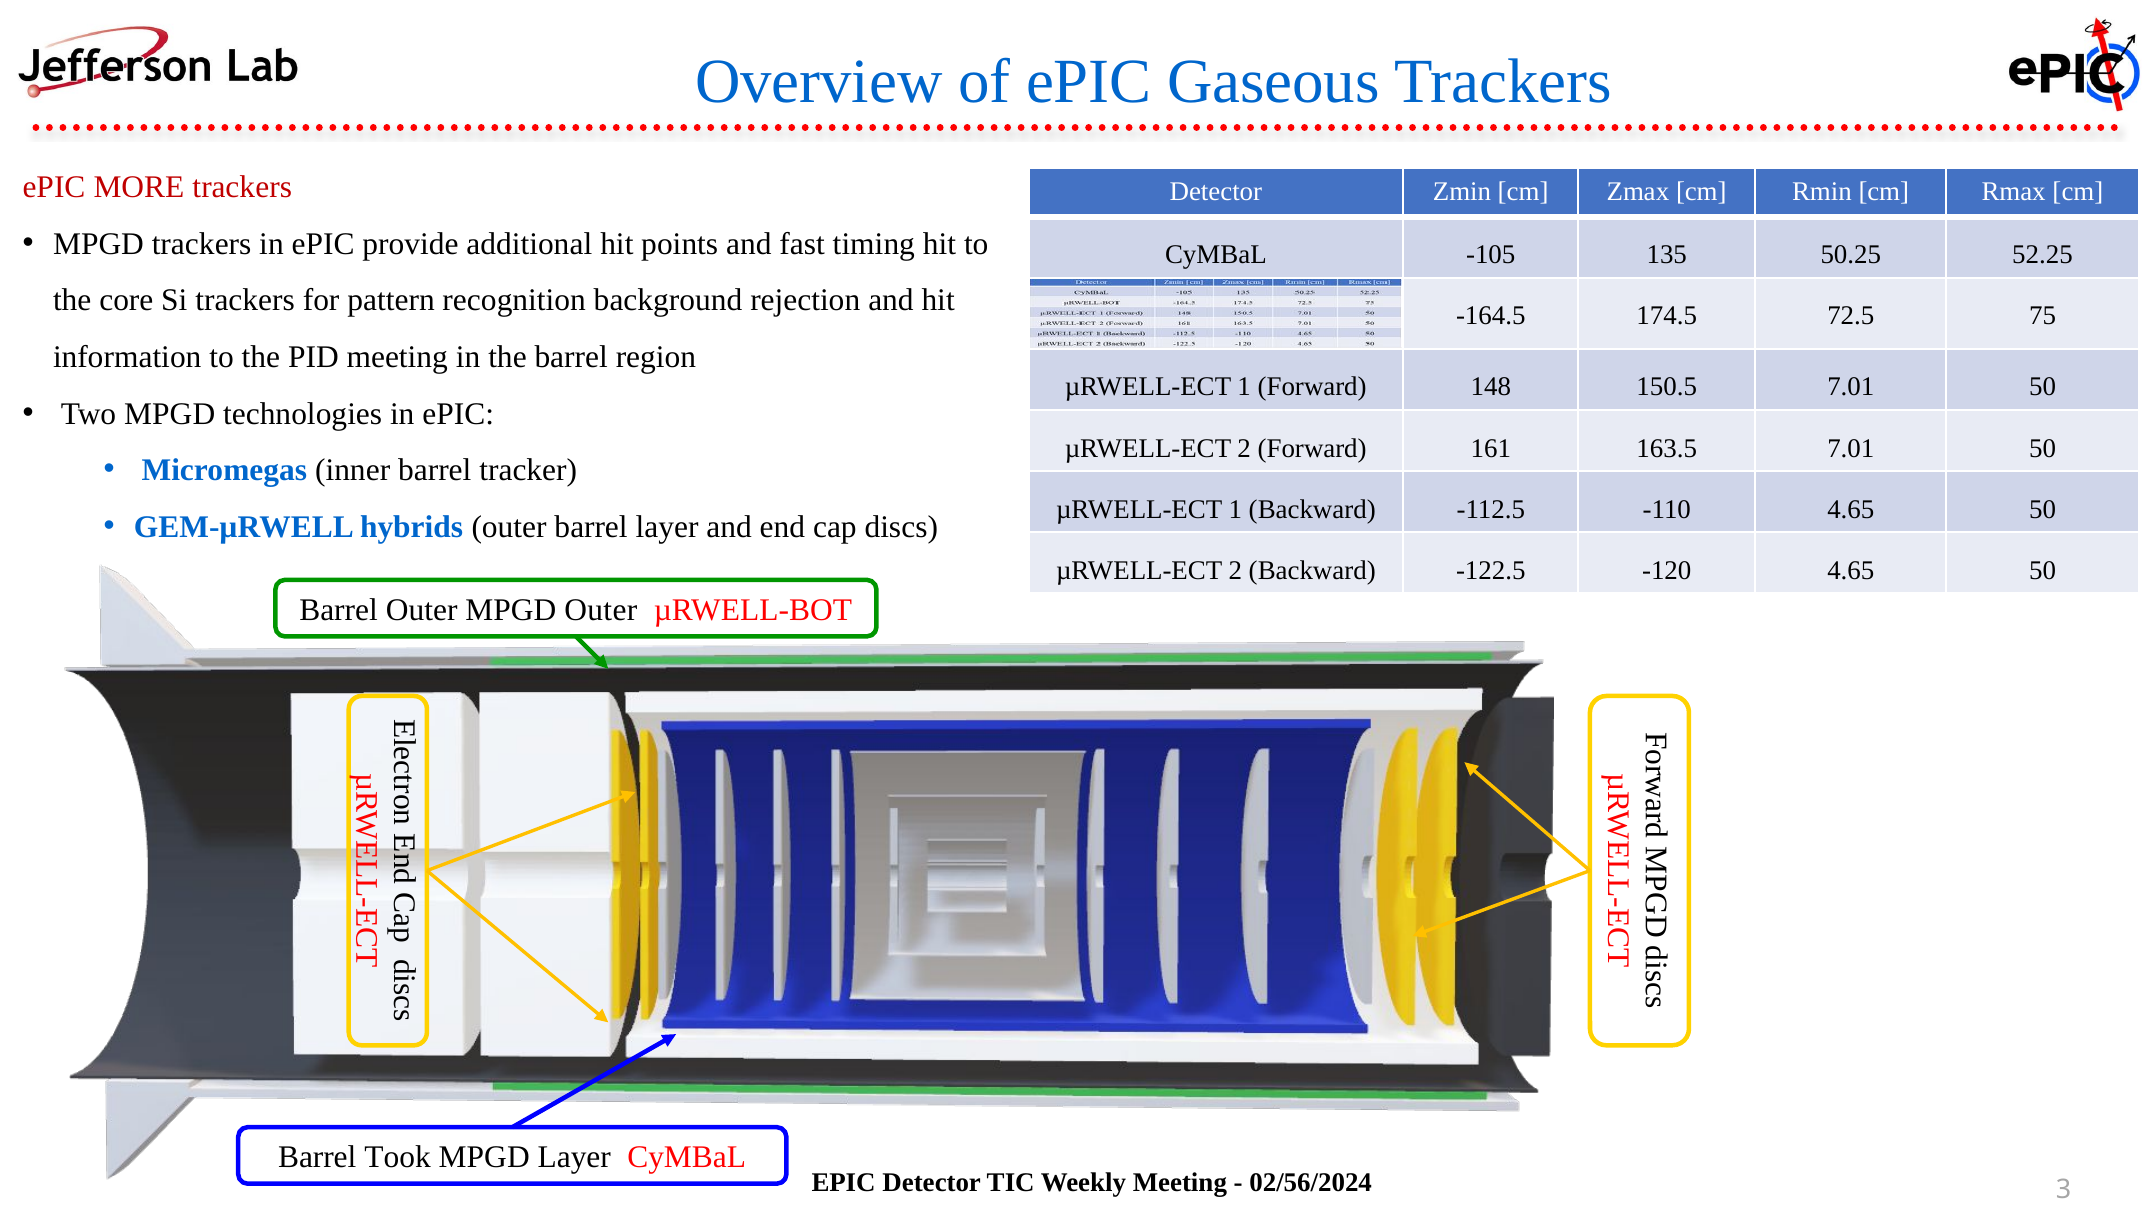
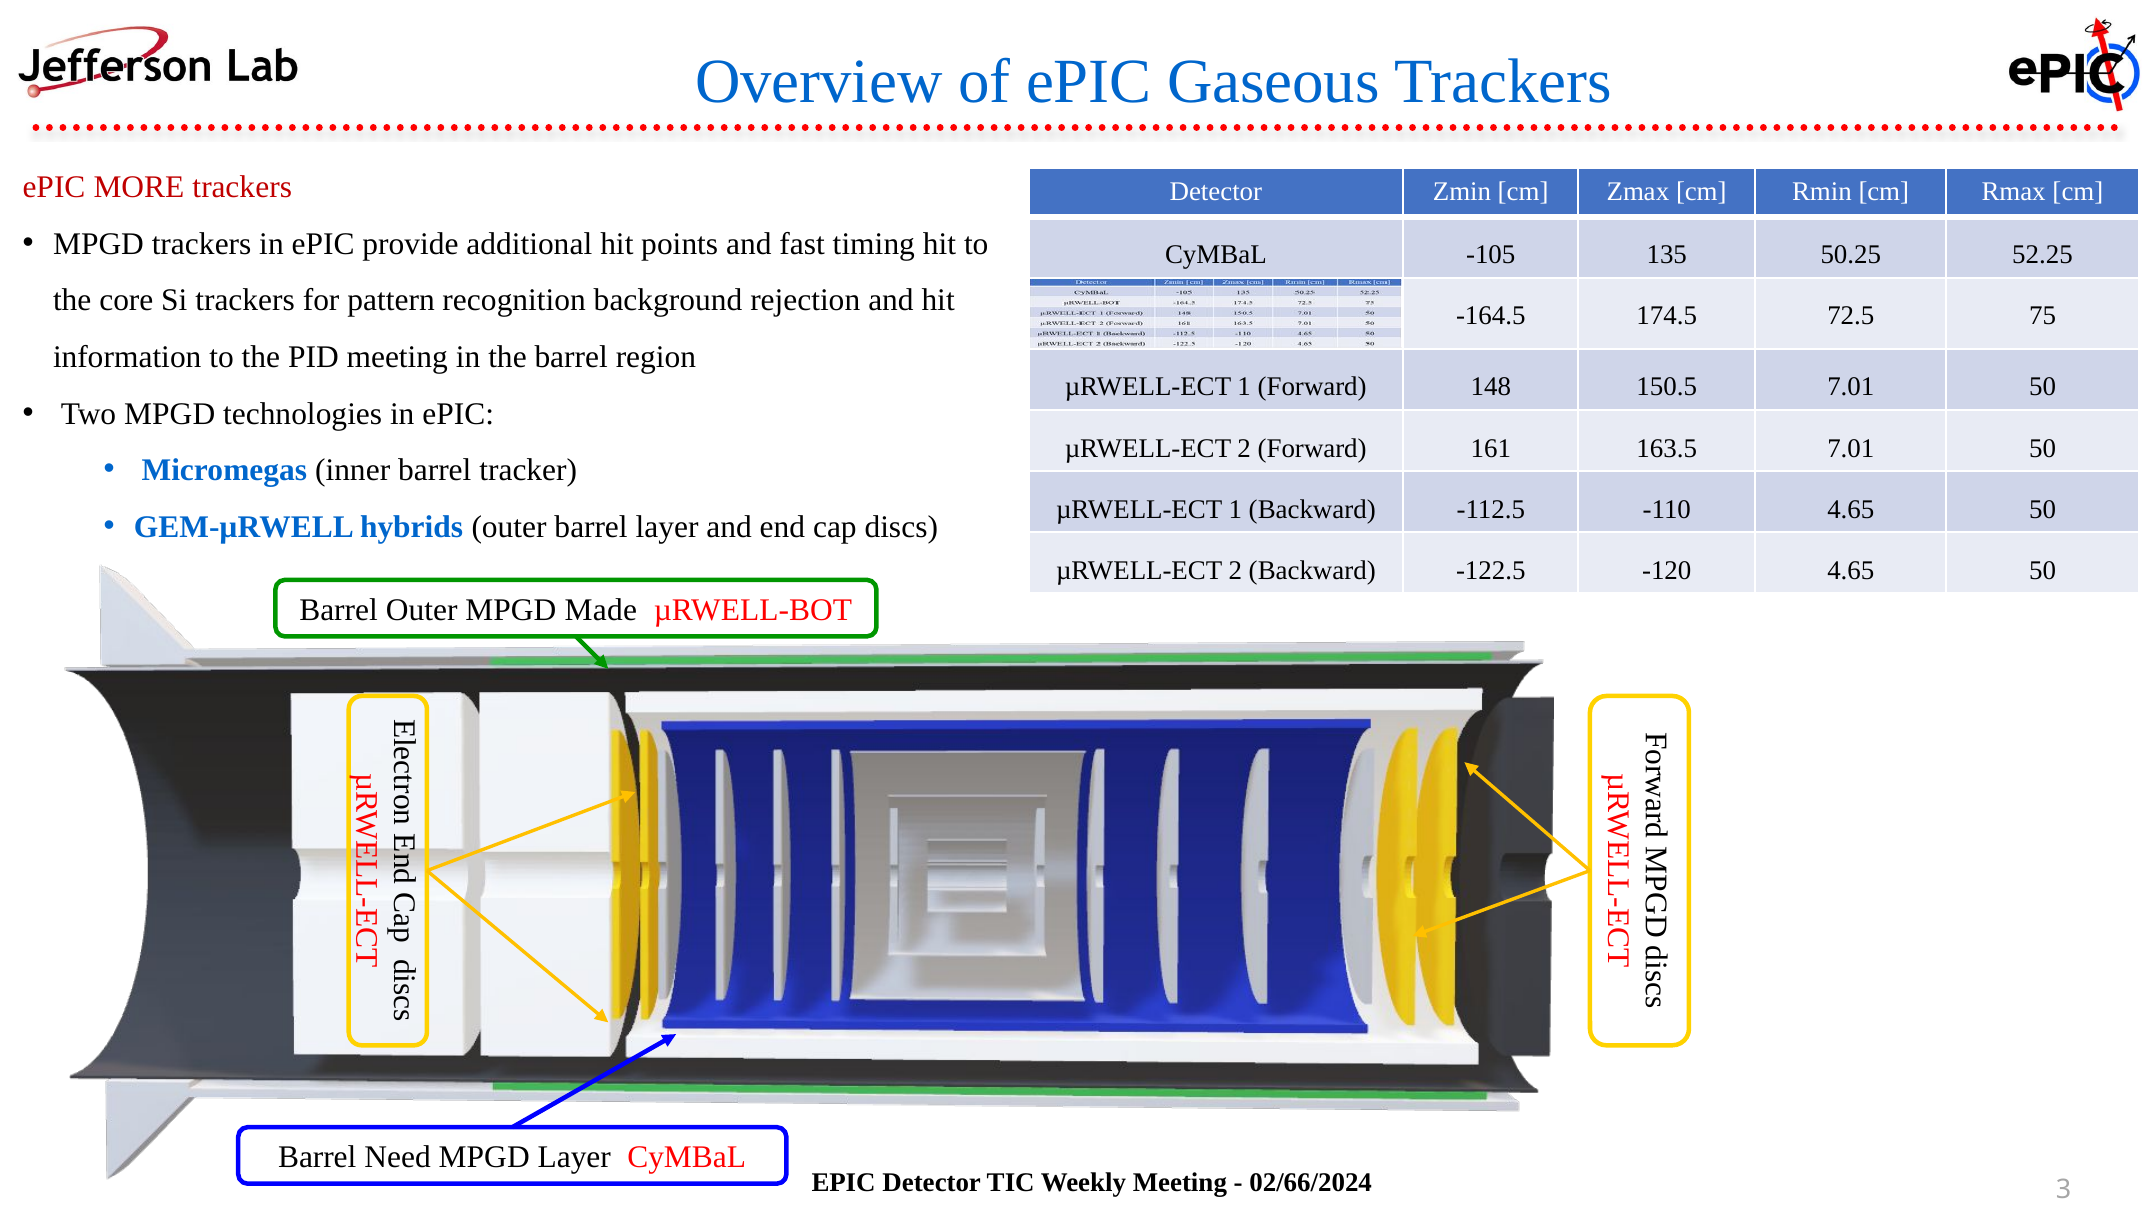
MPGD Outer: Outer -> Made
Took: Took -> Need
02/56/2024: 02/56/2024 -> 02/66/2024
